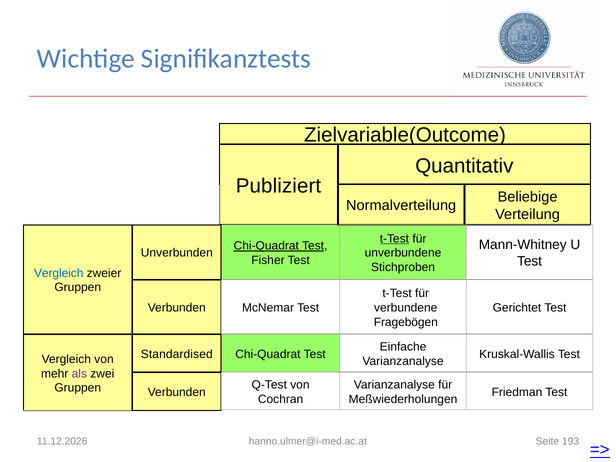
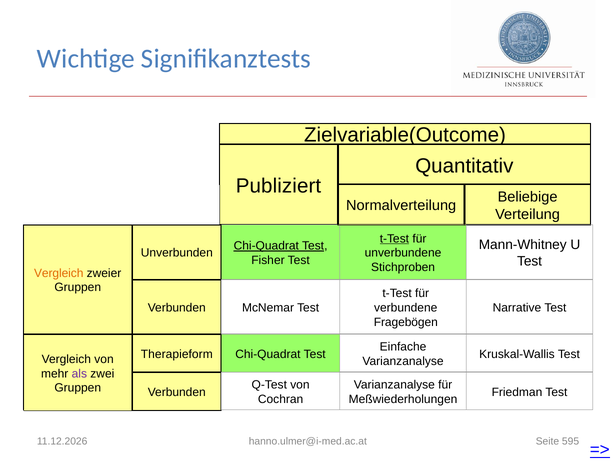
Vergleich at (59, 273) colour: blue -> orange
Gerichtet: Gerichtet -> Narrative
Standardised: Standardised -> Therapieform
193: 193 -> 595
